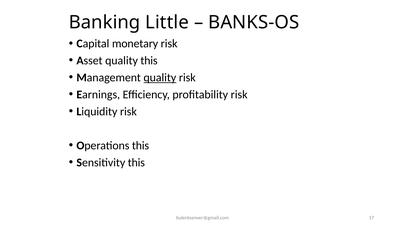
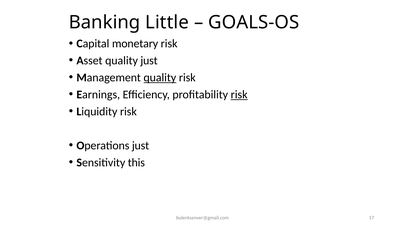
BANKS-OS: BANKS-OS -> GOALS-OS
quality this: this -> just
risk at (239, 94) underline: none -> present
Operations this: this -> just
